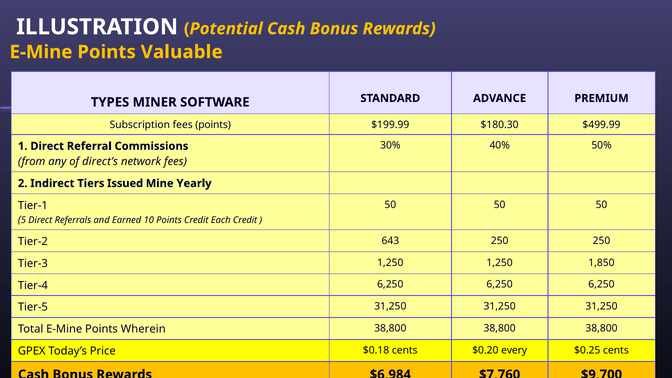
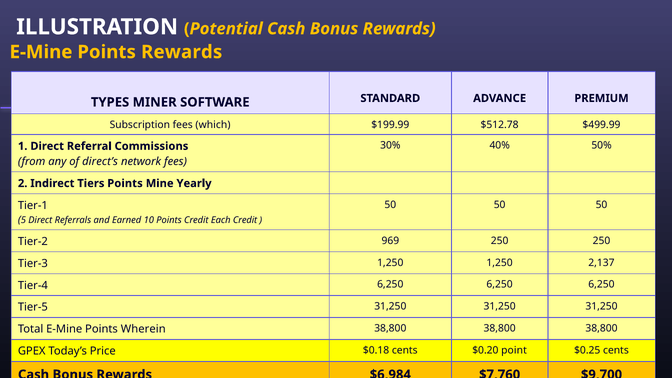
Points Valuable: Valuable -> Rewards
fees points: points -> which
$180.30: $180.30 -> $512.78
Tiers Issued: Issued -> Points
643: 643 -> 969
1,850: 1,850 -> 2,137
every: every -> point
